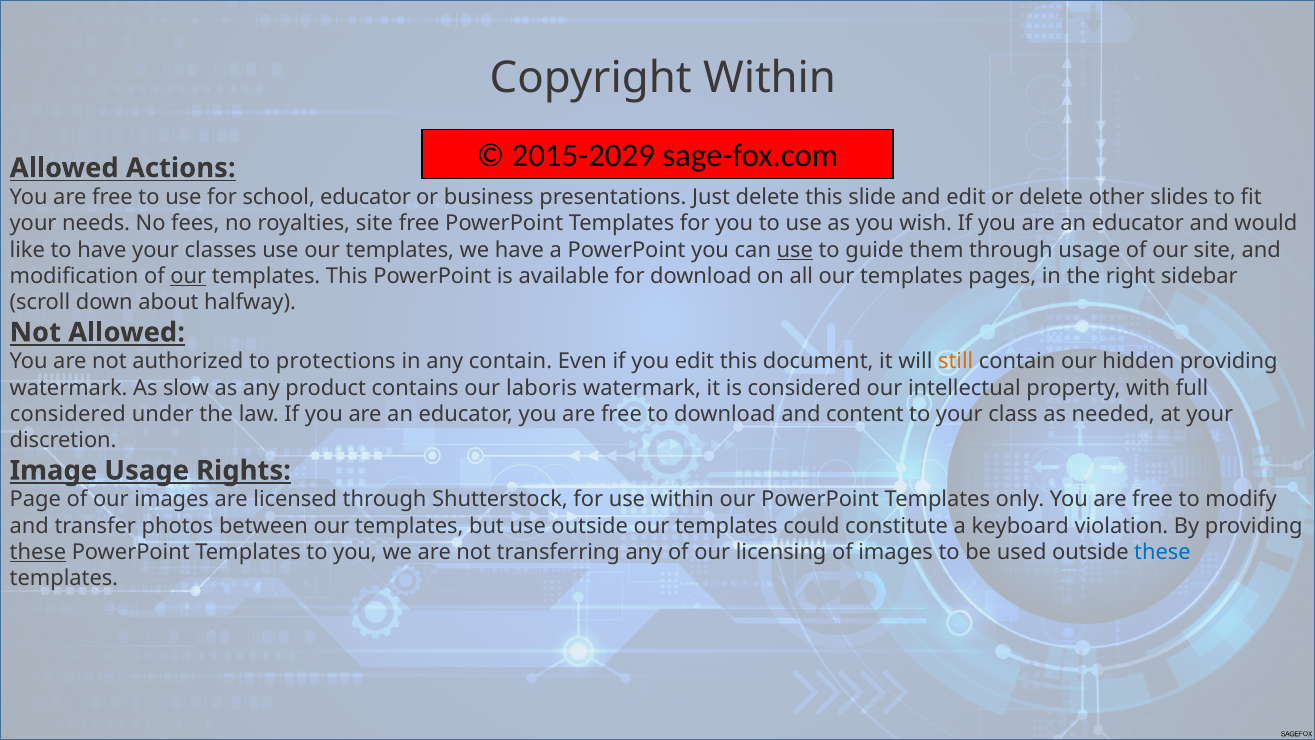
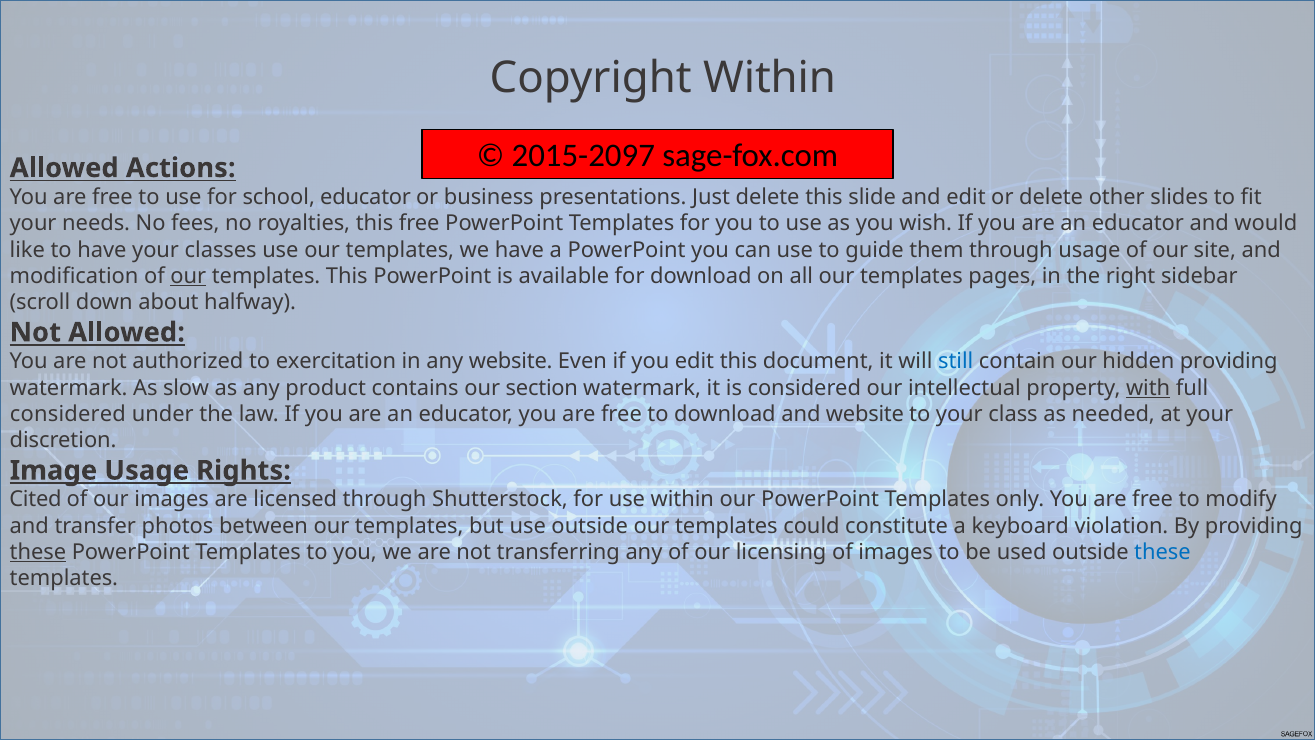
2015-2029: 2015-2029 -> 2015-2097
royalties site: site -> this
use at (795, 250) underline: present -> none
protections: protections -> exercitation
any contain: contain -> website
still colour: orange -> blue
laboris: laboris -> section
with underline: none -> present
and content: content -> website
Page: Page -> Cited
